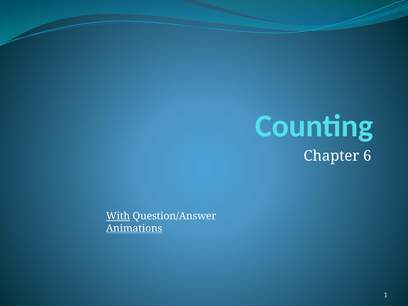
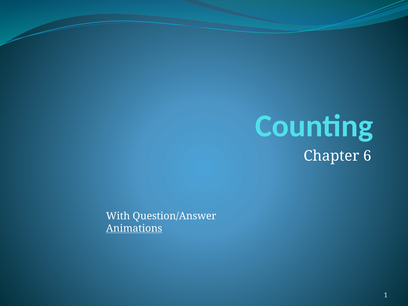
With underline: present -> none
